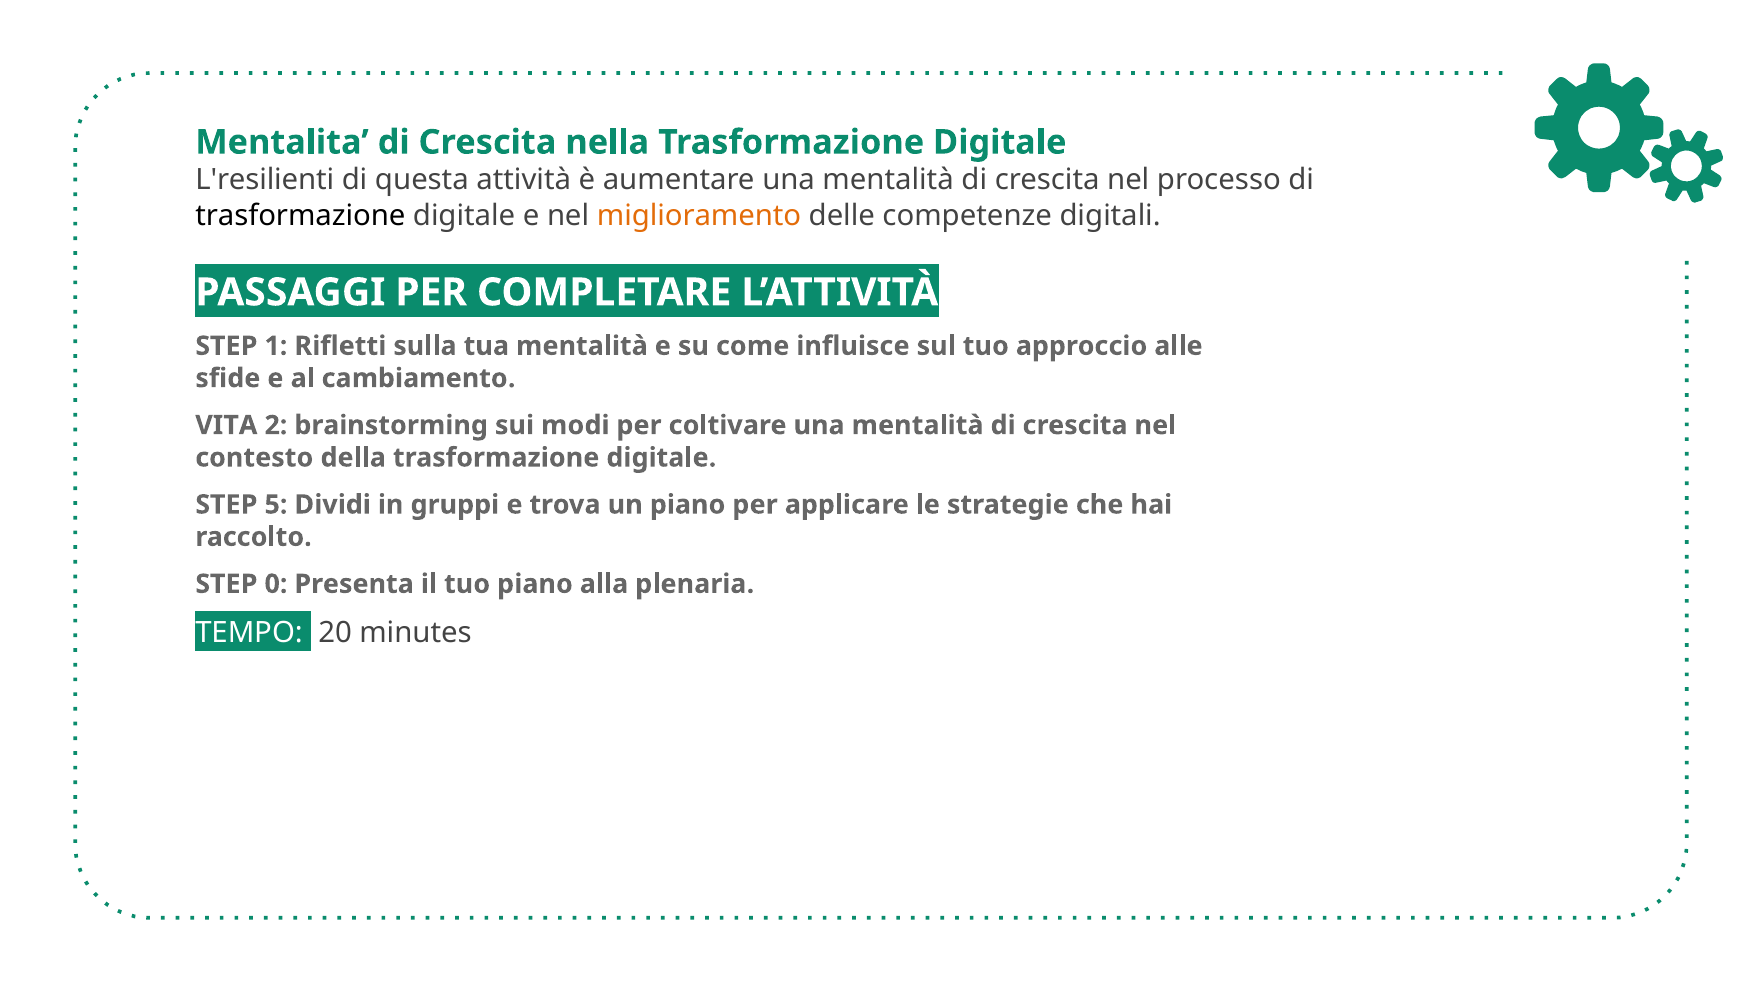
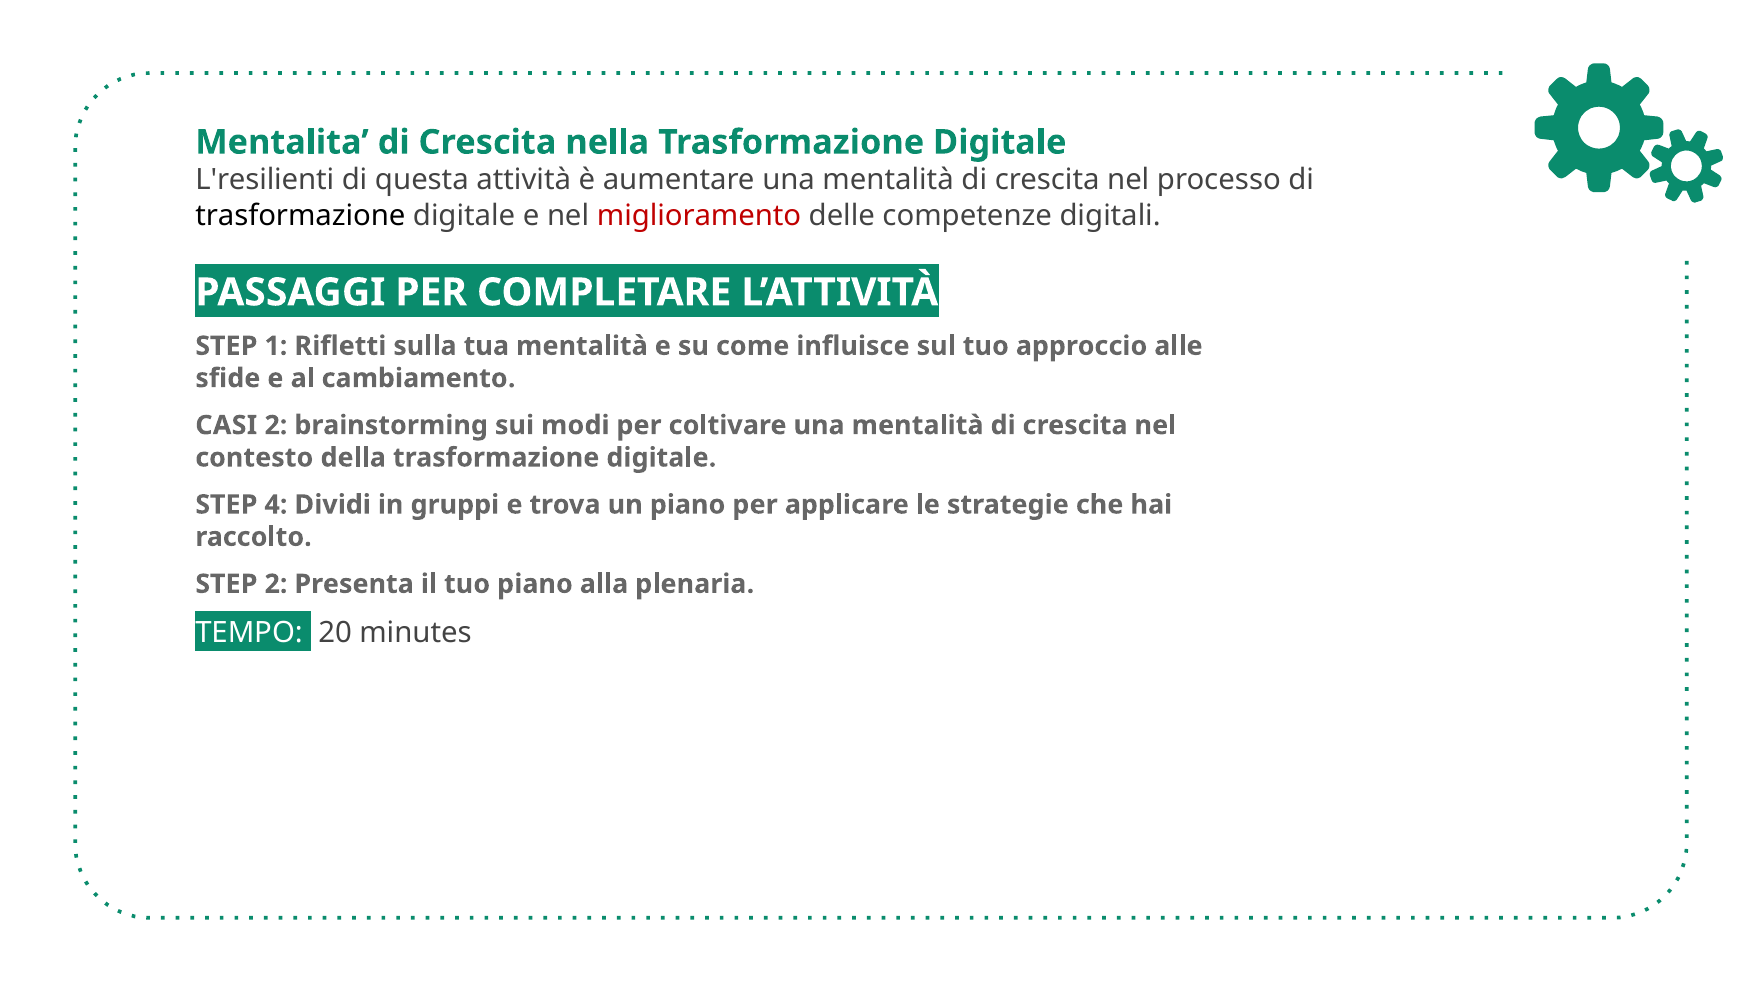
miglioramento colour: orange -> red
VITA: VITA -> CASI
5: 5 -> 4
STEP 0: 0 -> 2
